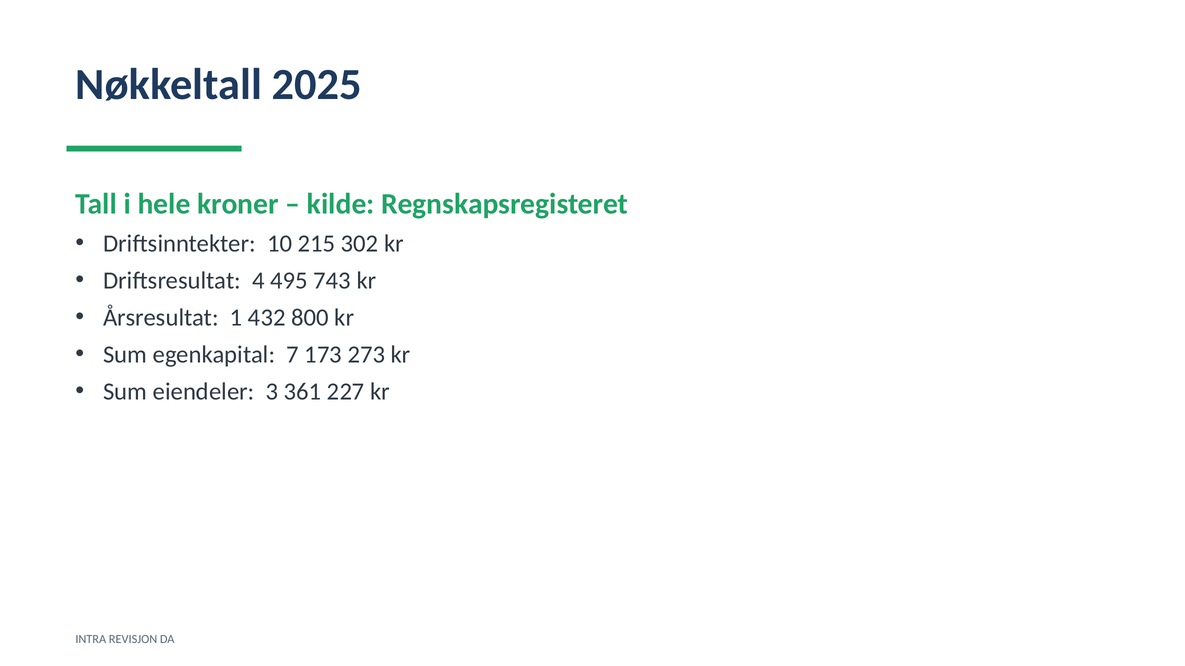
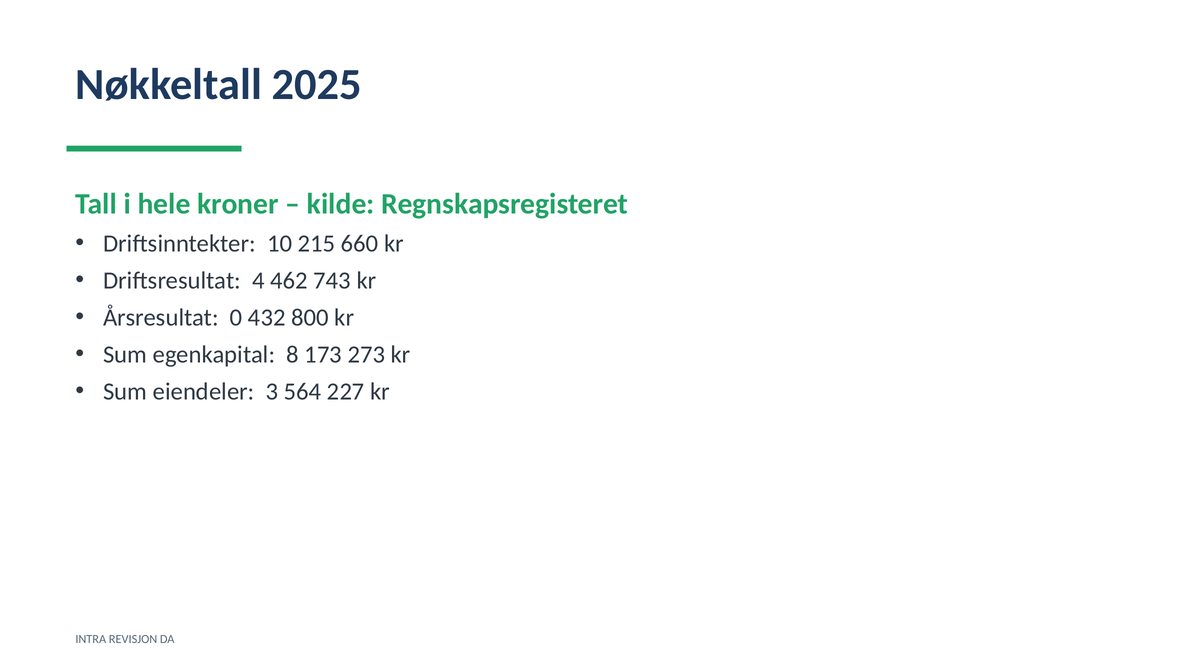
302: 302 -> 660
495: 495 -> 462
1: 1 -> 0
7: 7 -> 8
361: 361 -> 564
